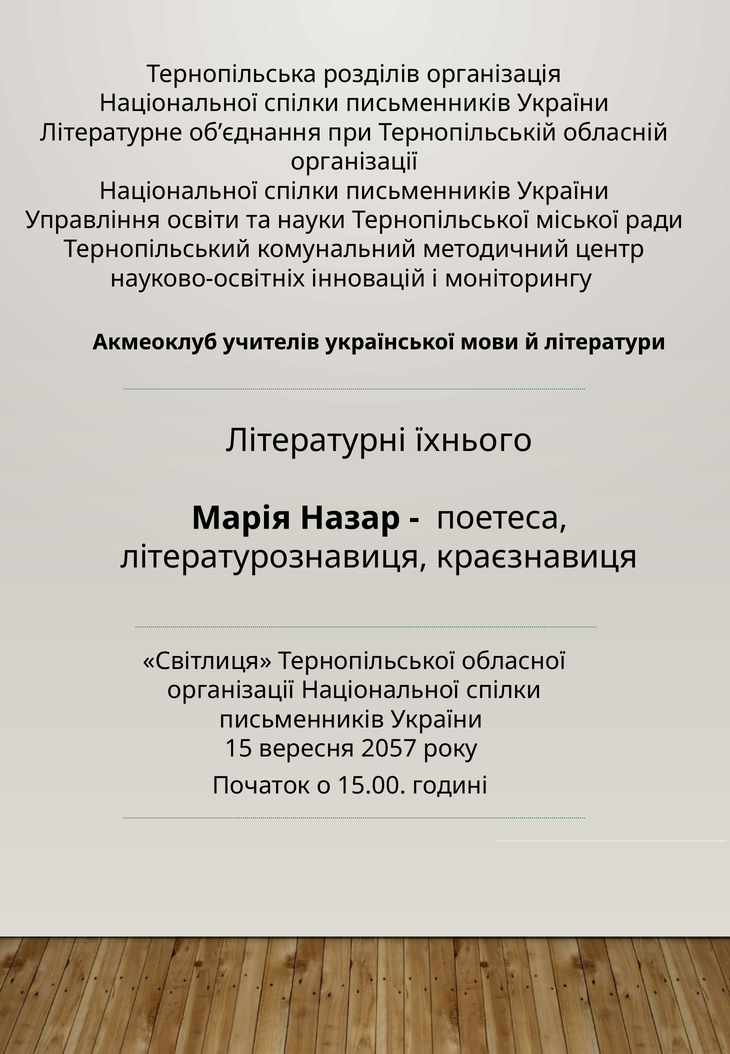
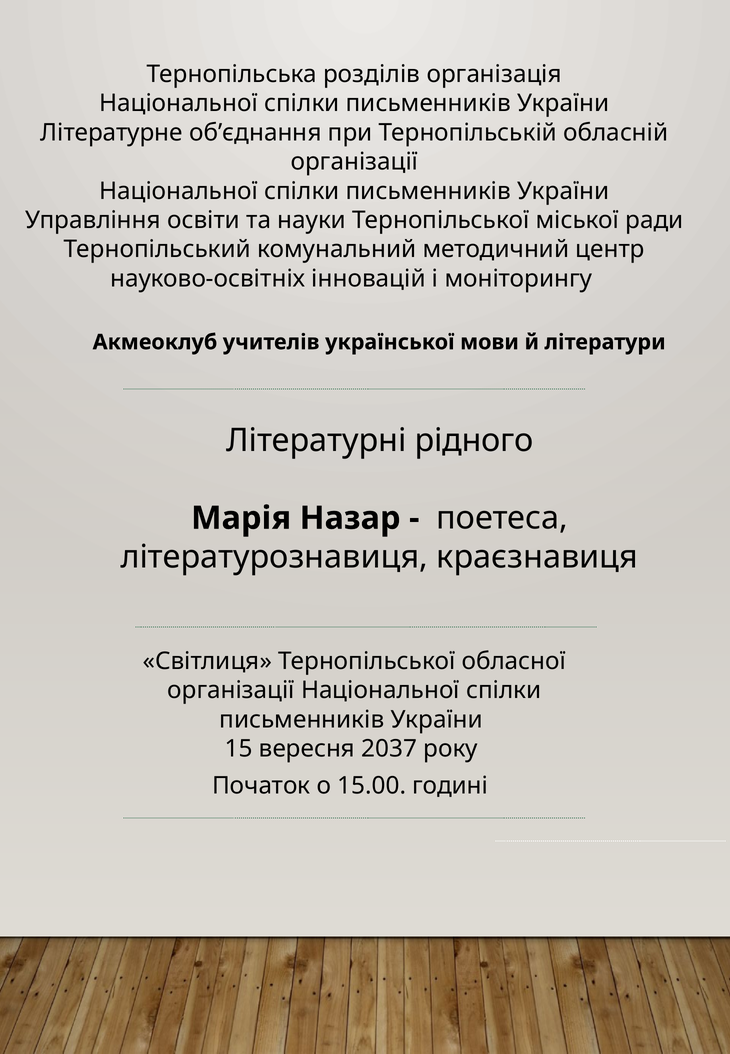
їхнього: їхнього -> рідного
2057: 2057 -> 2037
